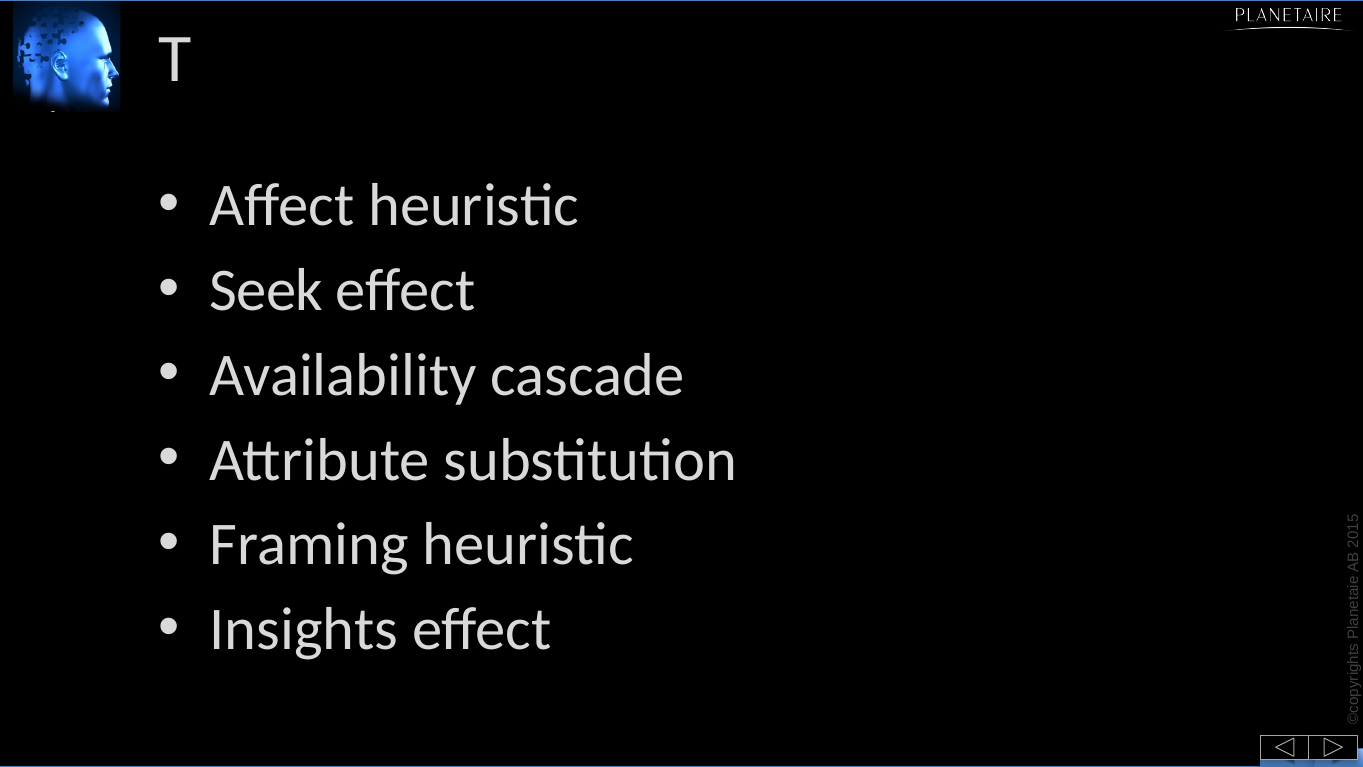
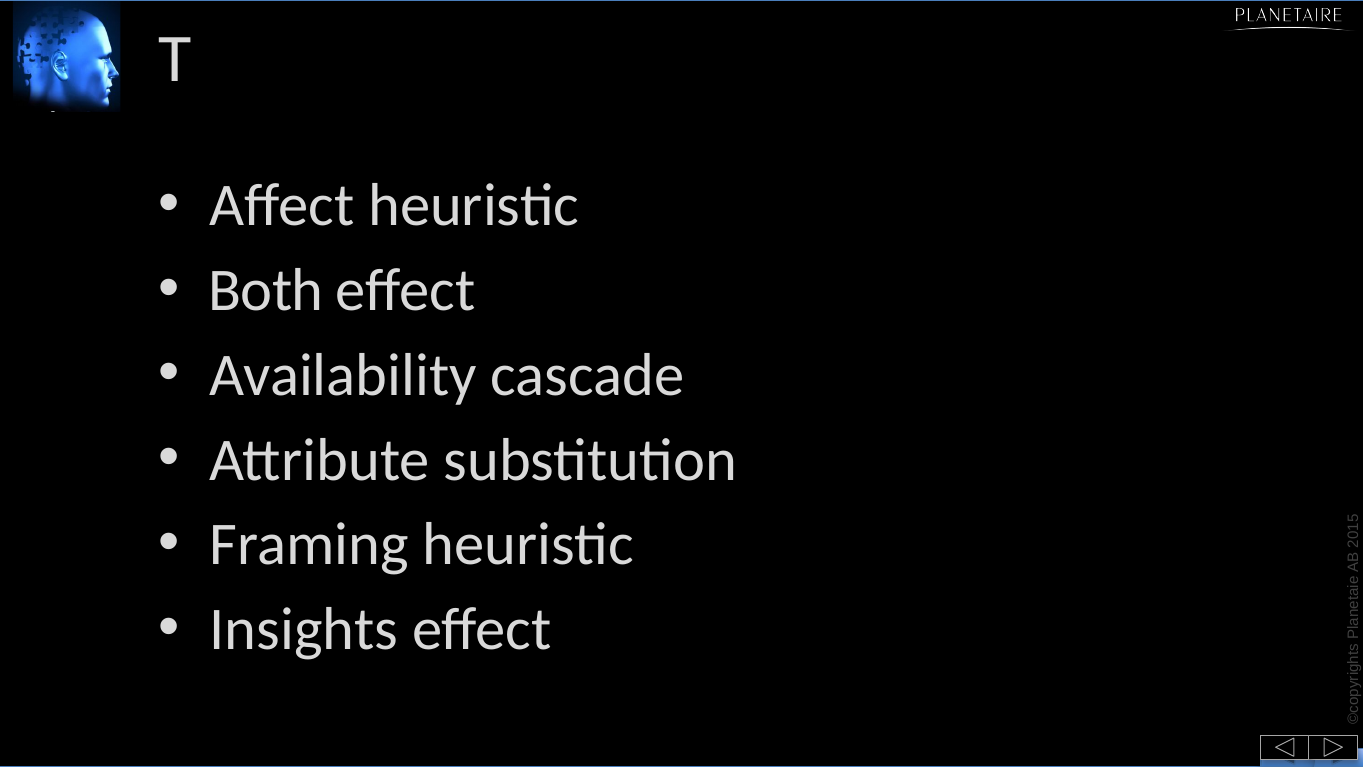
Seek: Seek -> Both
